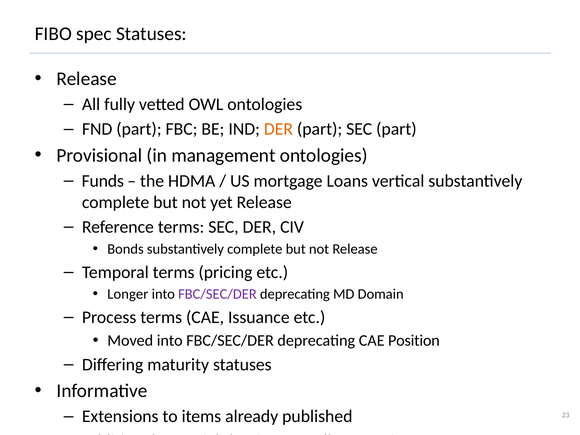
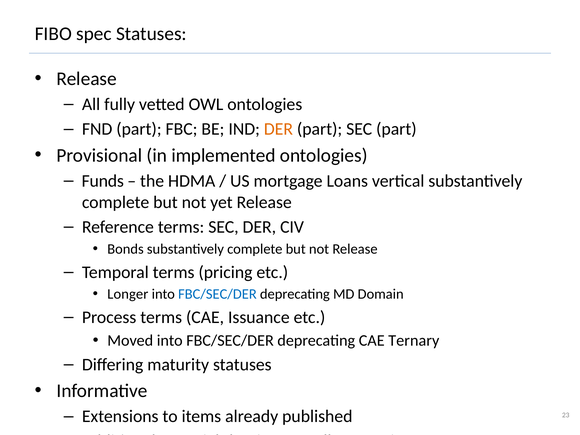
management: management -> implemented
FBC/SEC/DER at (217, 294) colour: purple -> blue
Position: Position -> Ternary
